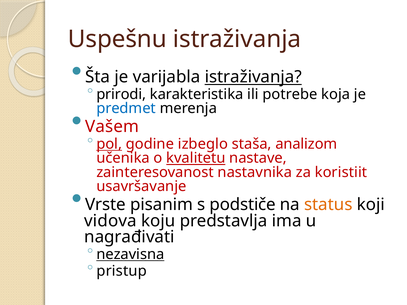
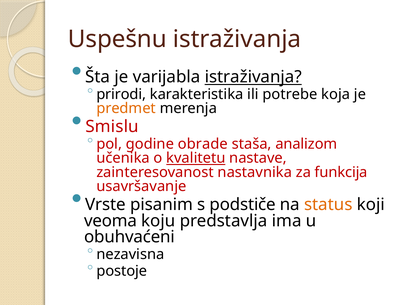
predmet colour: blue -> orange
Vašem: Vašem -> Smislu
pol underline: present -> none
izbeglo: izbeglo -> obrade
koristiit: koristiit -> funkcija
vidova: vidova -> veoma
nagrađivati: nagrađivati -> obuhvaćeni
nezavisna underline: present -> none
pristup: pristup -> postoje
